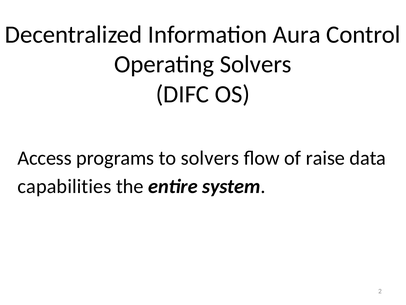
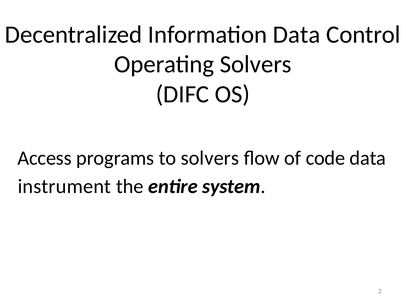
Information Aura: Aura -> Data
raise: raise -> code
capabilities: capabilities -> instrument
